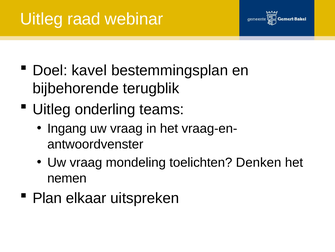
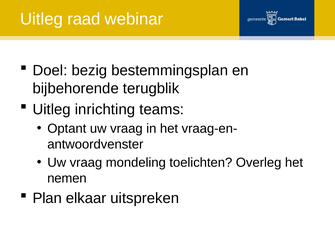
kavel: kavel -> bezig
onderling: onderling -> inrichting
Ingang: Ingang -> Optant
Denken: Denken -> Overleg
